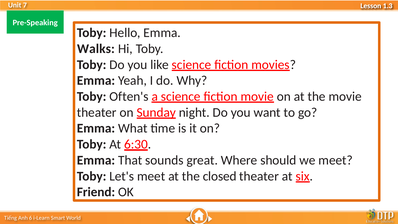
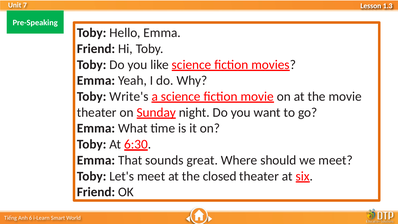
Walks at (96, 49): Walks -> Friend
Often's: Often's -> Write's
